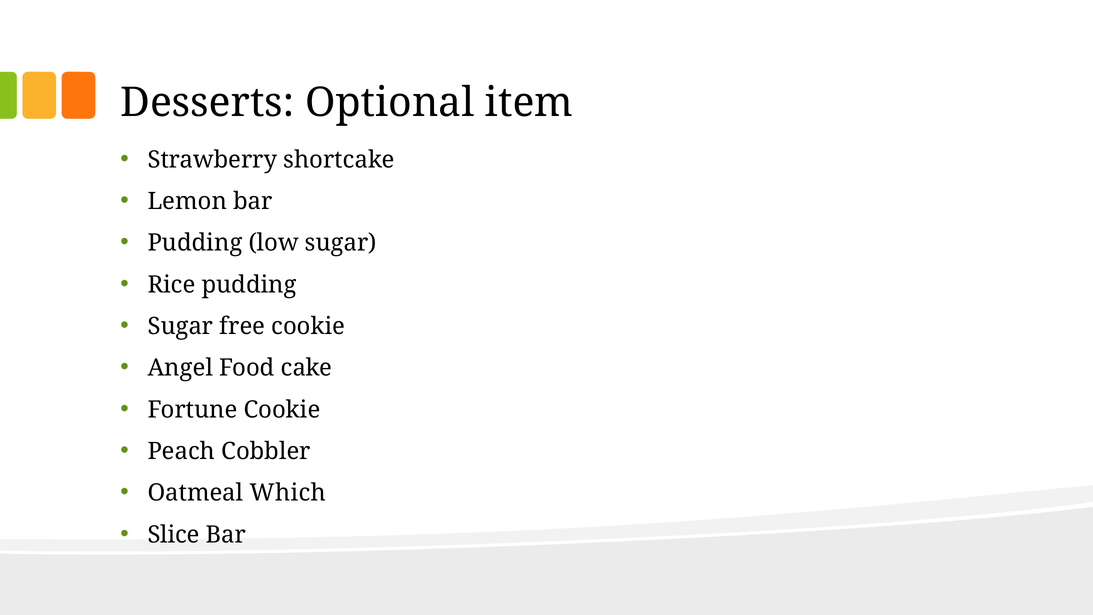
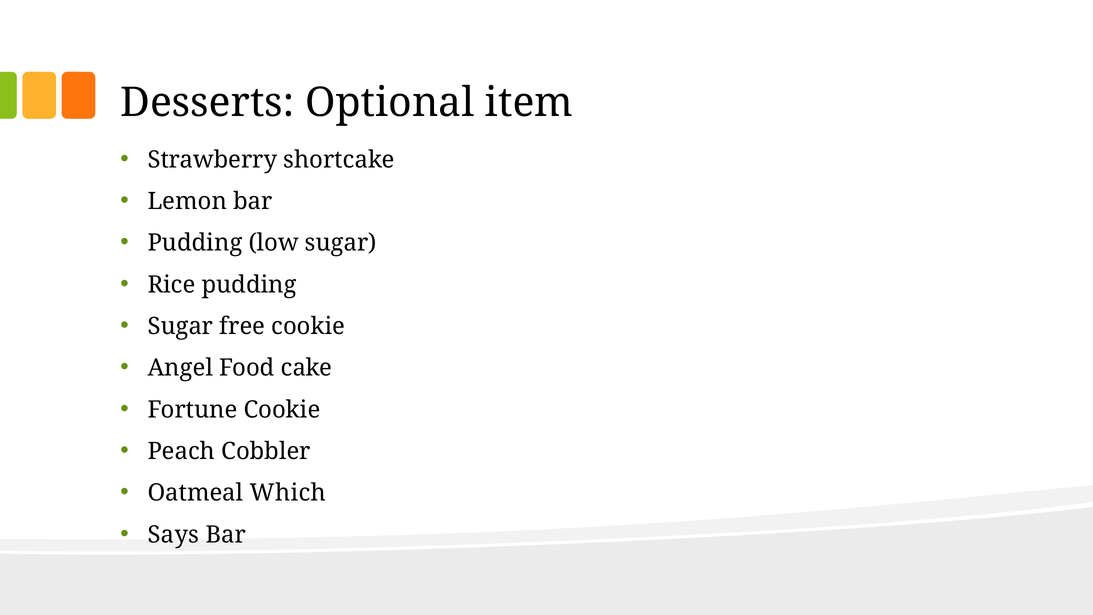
Slice: Slice -> Says
